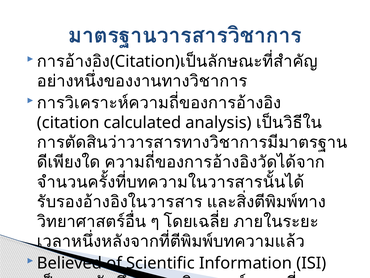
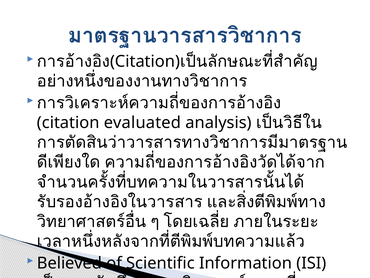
calculated: calculated -> evaluated
